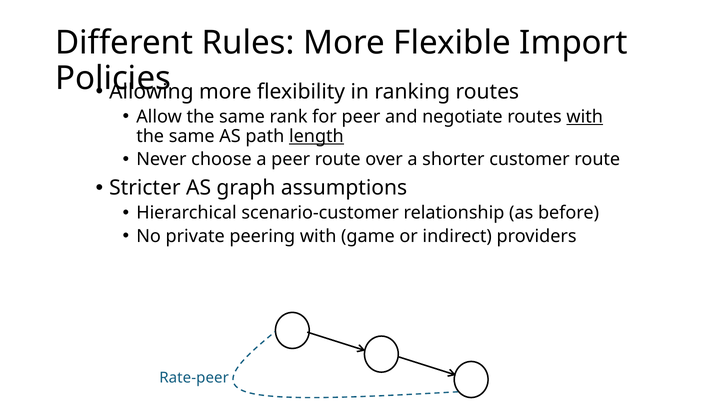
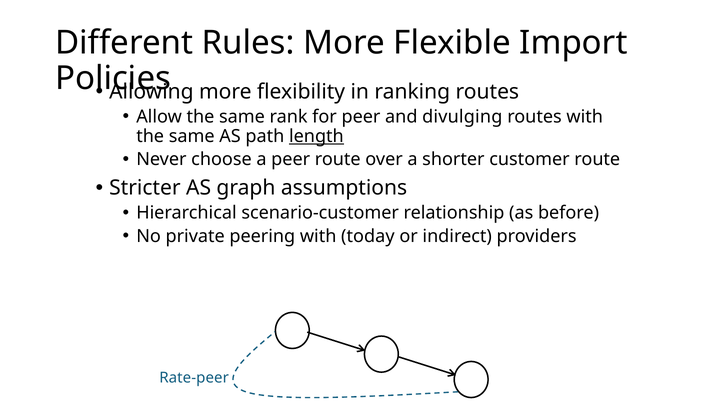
negotiate: negotiate -> divulging
with at (585, 117) underline: present -> none
game: game -> today
